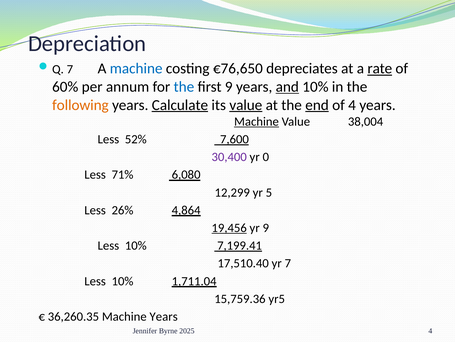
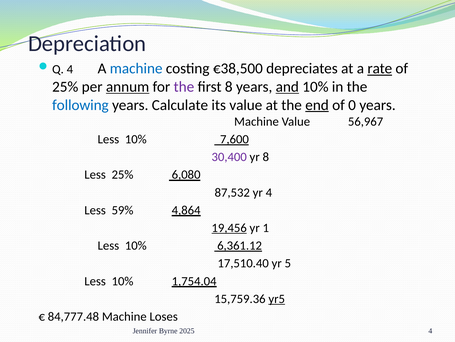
Q 7: 7 -> 4
€76,650: €76,650 -> €38,500
60% at (65, 87): 60% -> 25%
annum underline: none -> present
the at (184, 87) colour: blue -> purple
first 9: 9 -> 8
following colour: orange -> blue
Calculate underline: present -> none
value at (246, 105) underline: present -> none
of 4: 4 -> 0
Machine at (256, 121) underline: present -> none
38,004: 38,004 -> 56,967
52% at (136, 139): 52% -> 10%
yr 0: 0 -> 8
Less 71%: 71% -> 25%
12,299: 12,299 -> 87,532
yr 5: 5 -> 4
26%: 26% -> 59%
yr 9: 9 -> 1
7,199.41: 7,199.41 -> 6,361.12
yr 7: 7 -> 5
1,711.04: 1,711.04 -> 1,754.04
yr5 underline: none -> present
36,260.35: 36,260.35 -> 84,777.48
Machine Years: Years -> Loses
